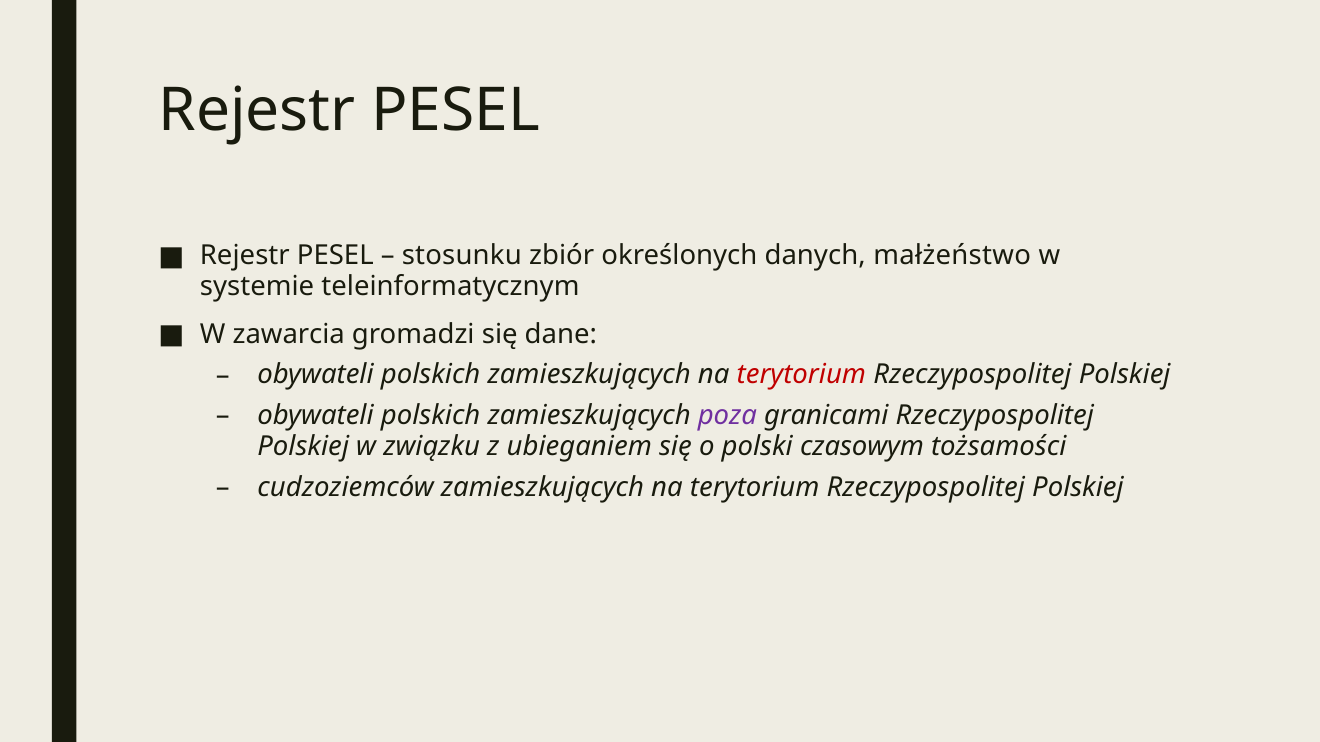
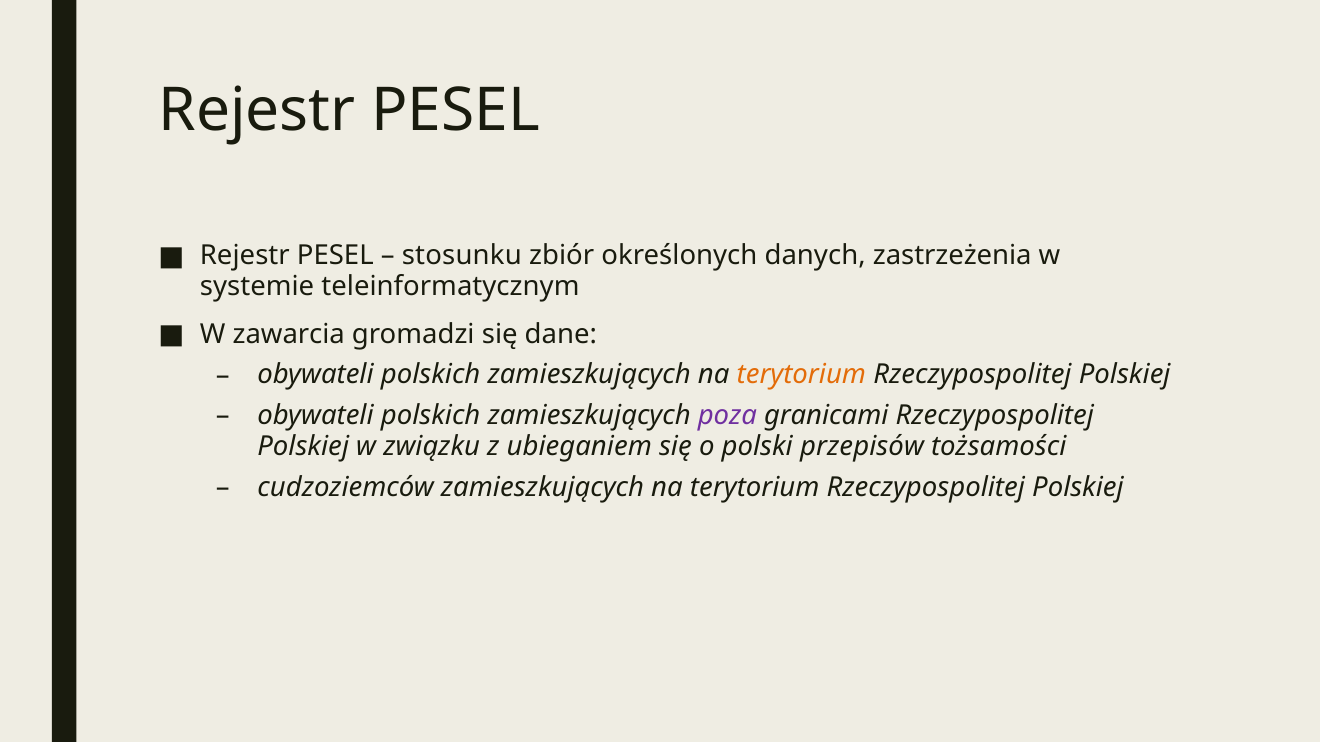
małżeństwo: małżeństwo -> zastrzeżenia
terytorium at (801, 375) colour: red -> orange
czasowym: czasowym -> przepisów
